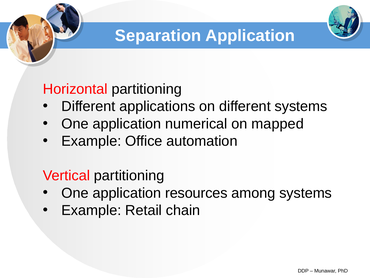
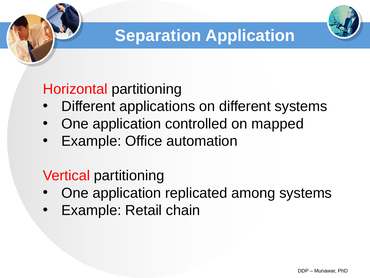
numerical: numerical -> controlled
resources: resources -> replicated
